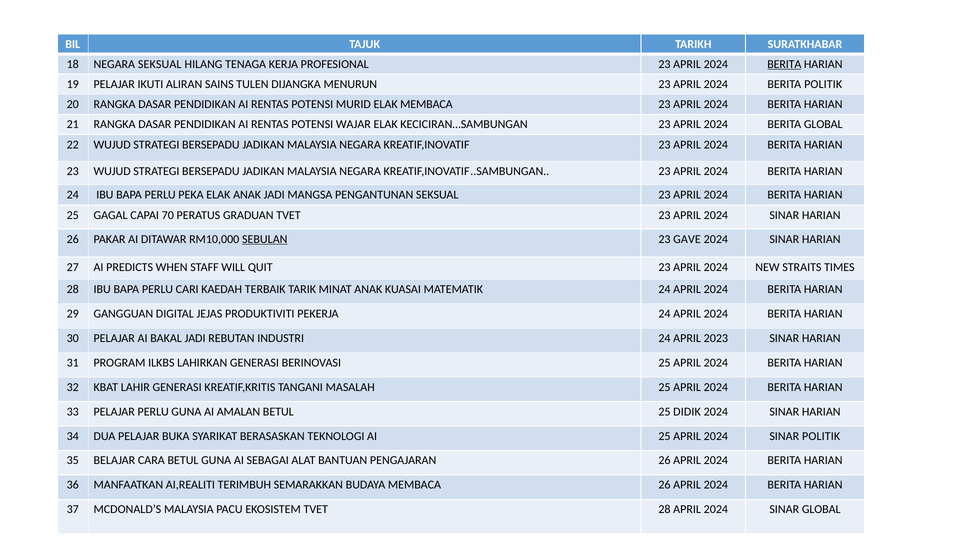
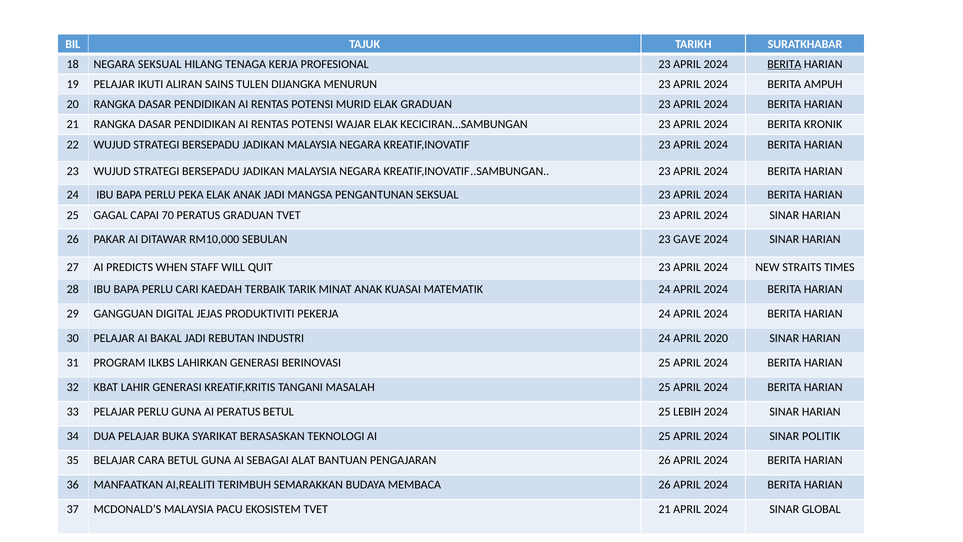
BERITA POLITIK: POLITIK -> AMPUH
ELAK MEMBACA: MEMBACA -> GRADUAN
BERITA GLOBAL: GLOBAL -> KRONIK
SEBULAN underline: present -> none
2023: 2023 -> 2020
AI AMALAN: AMALAN -> PERATUS
DIDIK: DIDIK -> LEBIH
TVET 28: 28 -> 21
